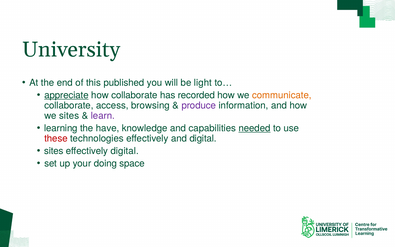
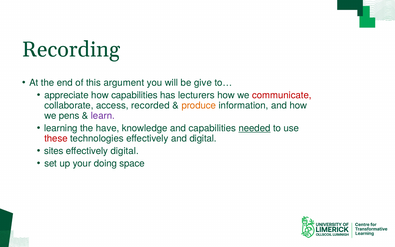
University: University -> Recording
published: published -> argument
light: light -> give
appreciate underline: present -> none
how collaborate: collaborate -> capabilities
recorded: recorded -> lecturers
communicate colour: orange -> red
browsing: browsing -> recorded
produce colour: purple -> orange
we sites: sites -> pens
